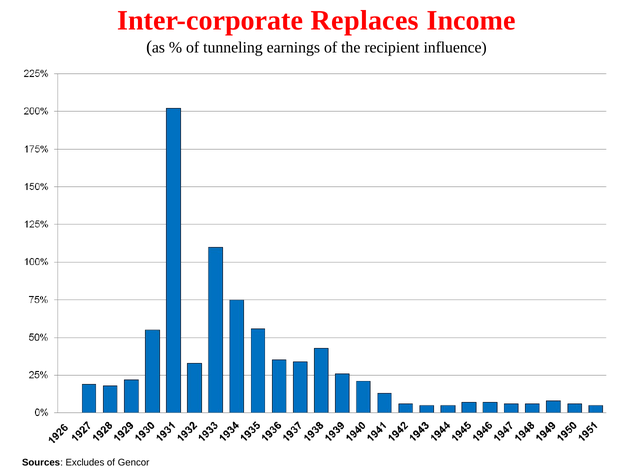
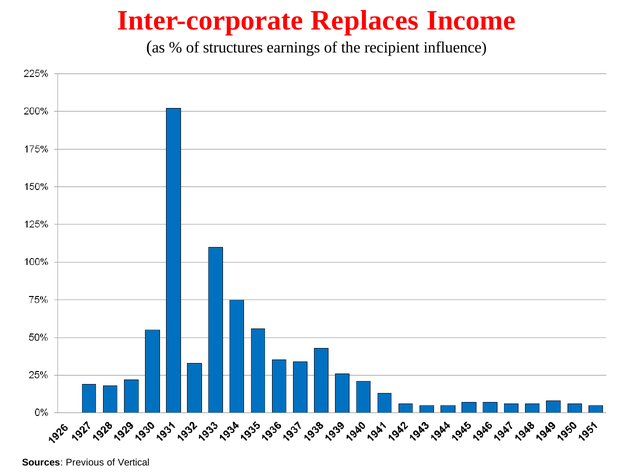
tunneling: tunneling -> structures
Excludes: Excludes -> Previous
Gencor: Gencor -> Vertical
